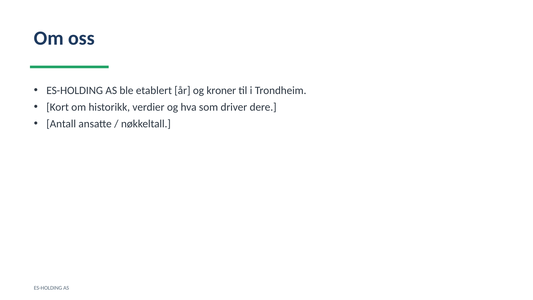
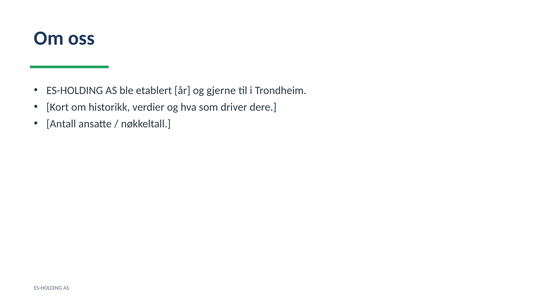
kroner: kroner -> gjerne
